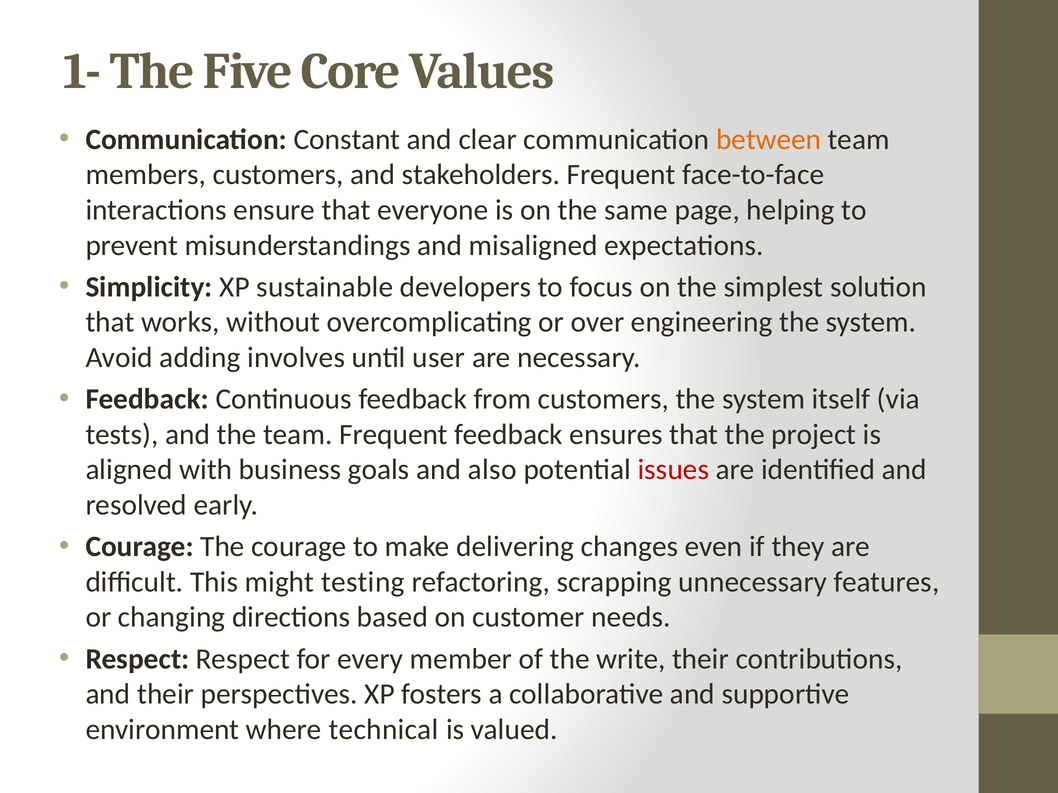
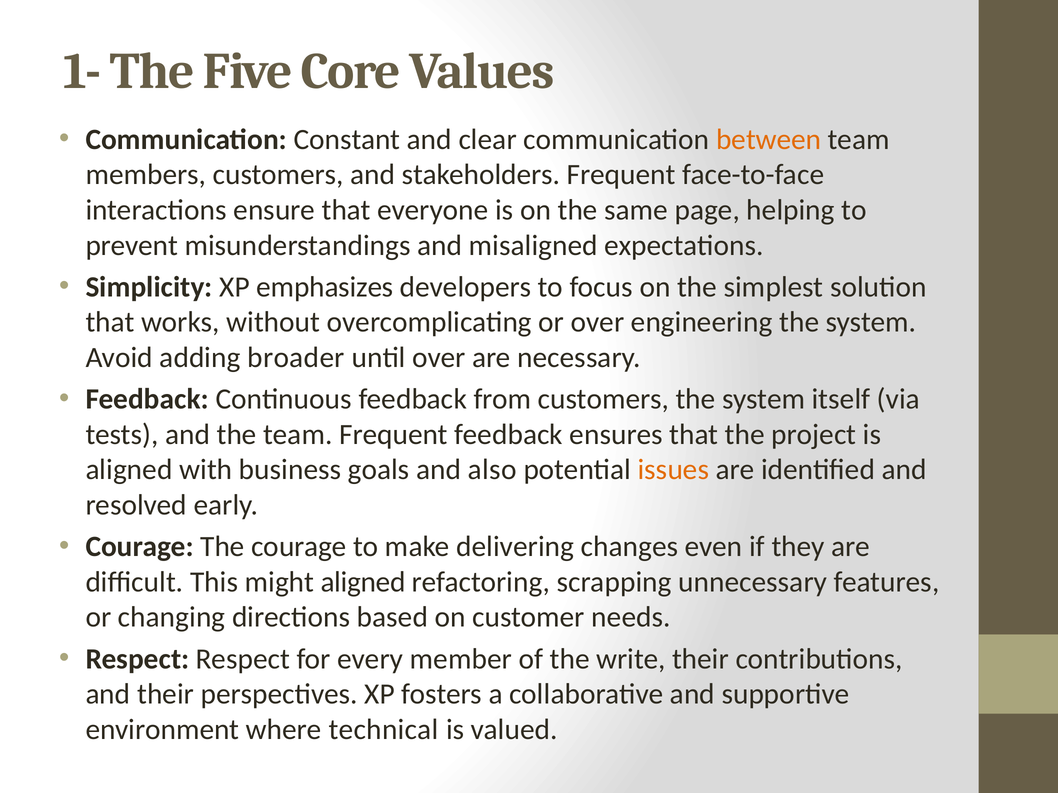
sustainable: sustainable -> emphasizes
involves: involves -> broader
until user: user -> over
issues colour: red -> orange
might testing: testing -> aligned
